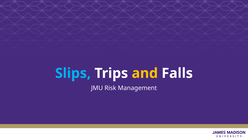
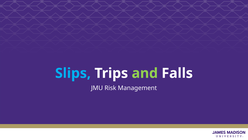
and colour: yellow -> light green
